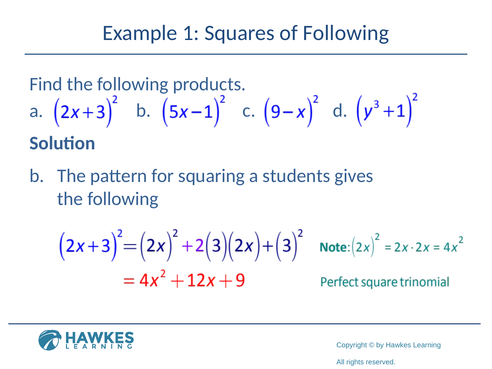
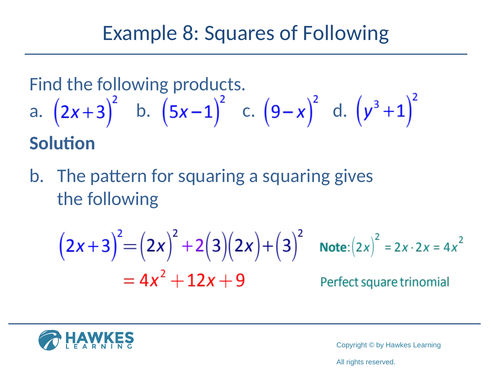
1: 1 -> 8
a students: students -> squaring
